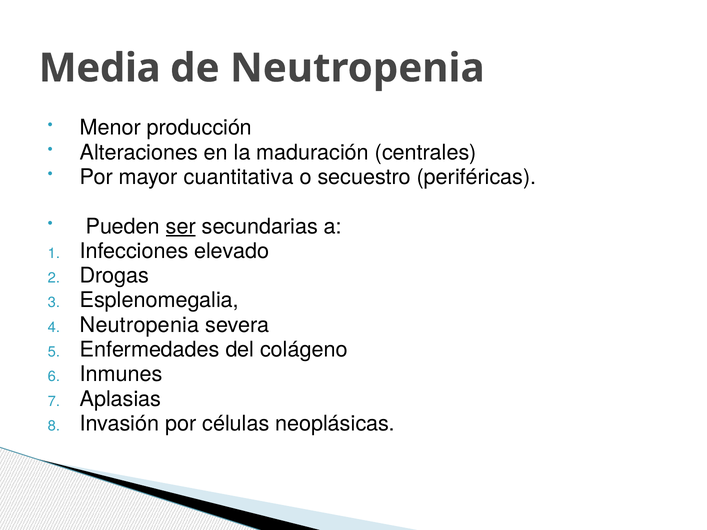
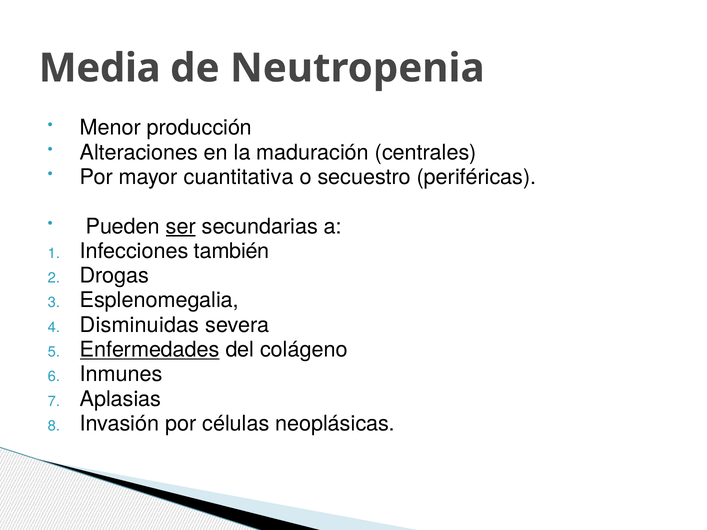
elevado: elevado -> también
Neutropenia at (140, 325): Neutropenia -> Disminuidas
Enfermedades underline: none -> present
